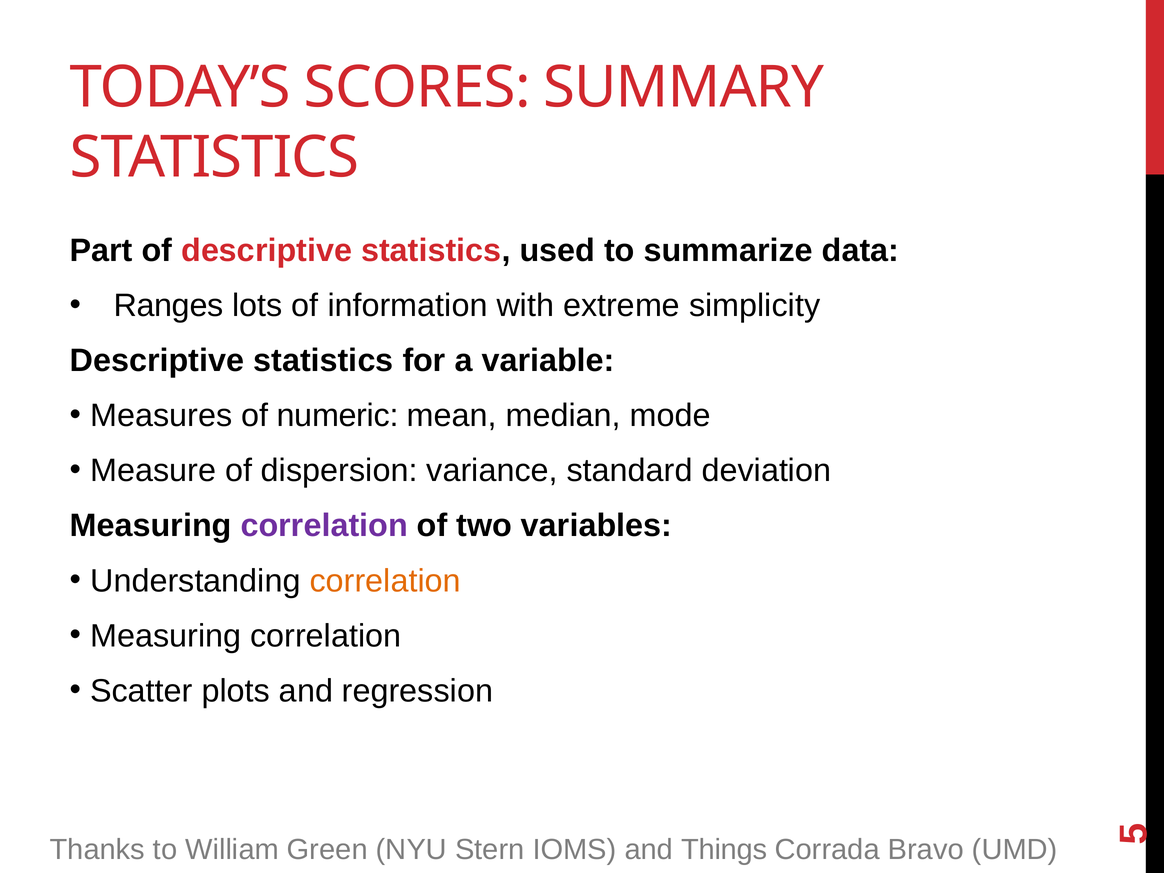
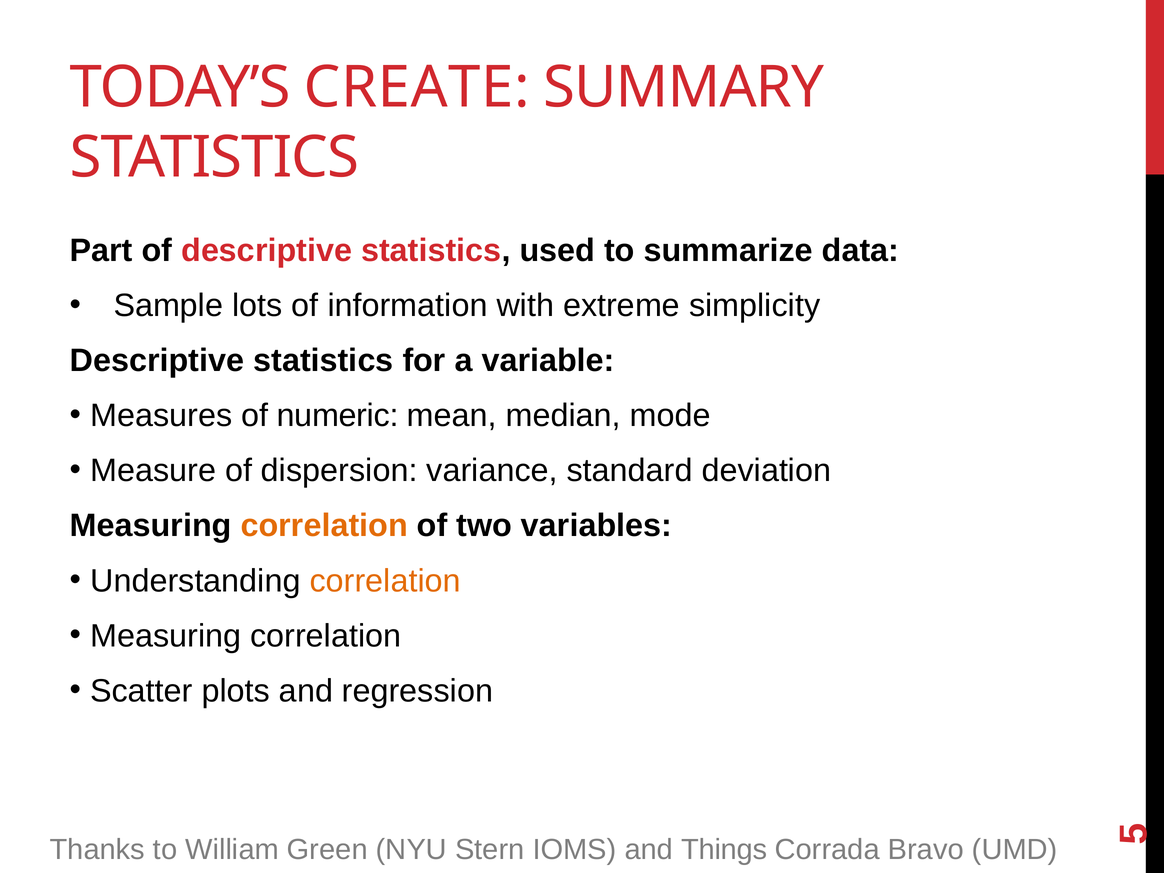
SCORES: SCORES -> CREATE
Ranges: Ranges -> Sample
correlation at (324, 526) colour: purple -> orange
